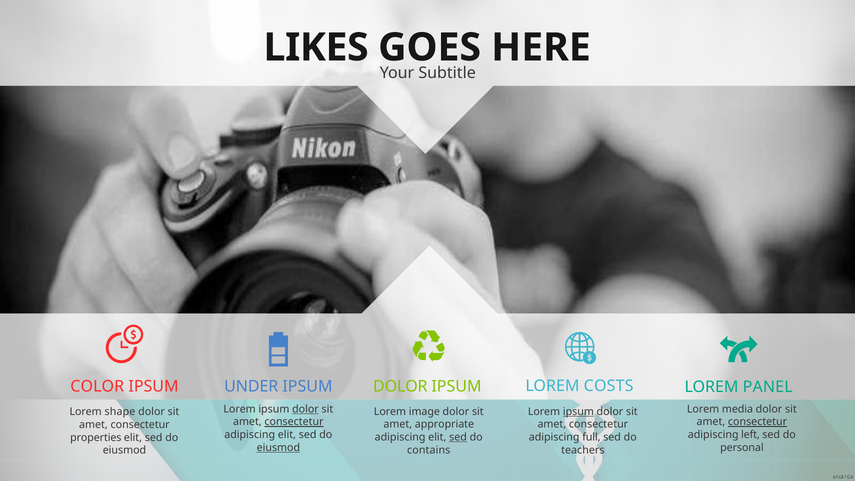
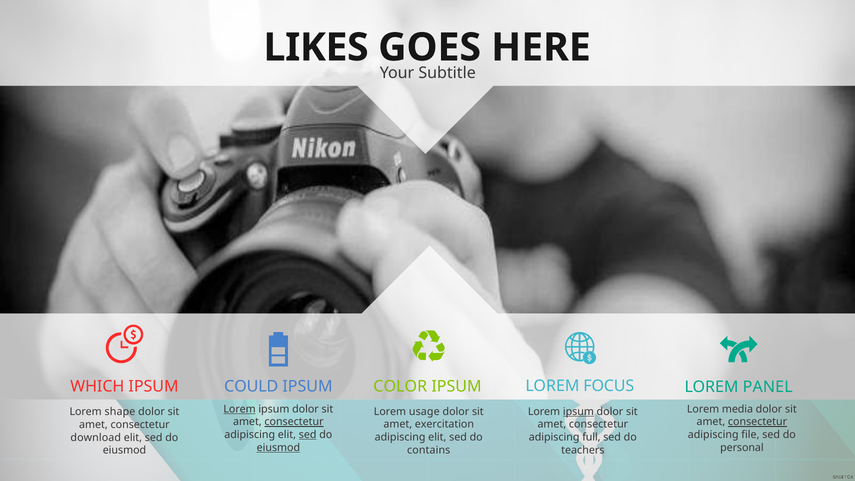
COLOR: COLOR -> WHICH
UNDER: UNDER -> COULD
DOLOR at (400, 386): DOLOR -> COLOR
COSTS: COSTS -> FOCUS
Lorem at (240, 409) underline: none -> present
dolor at (305, 409) underline: present -> none
image: image -> usage
appropriate: appropriate -> exercitation
sed at (308, 435) underline: none -> present
left: left -> file
sed at (458, 437) underline: present -> none
properties: properties -> download
